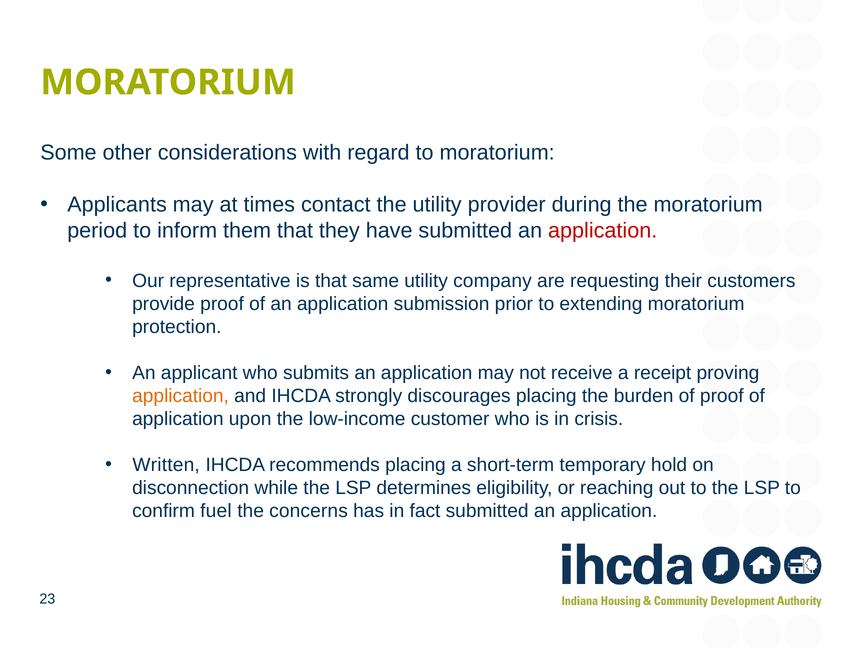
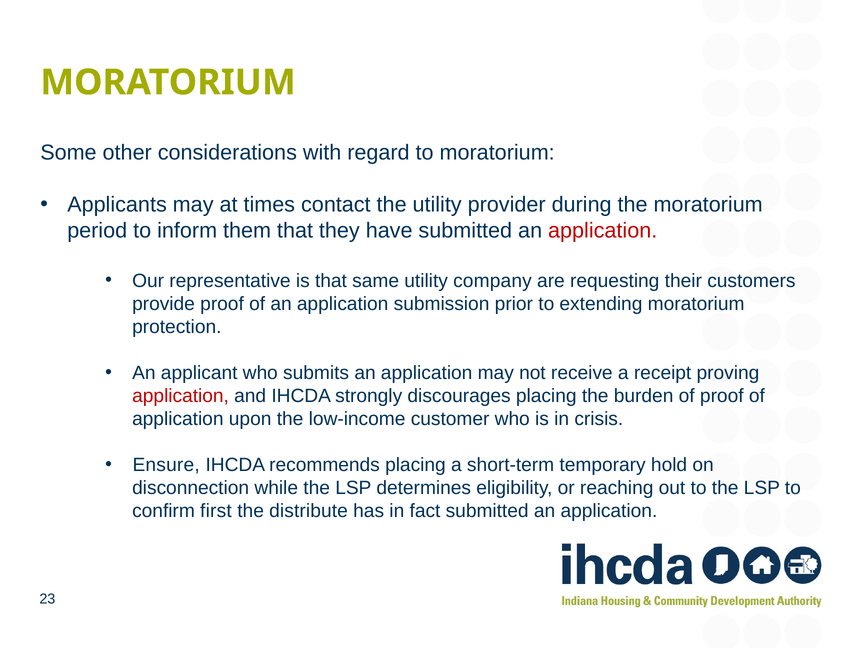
application at (181, 396) colour: orange -> red
Written: Written -> Ensure
fuel: fuel -> first
concerns: concerns -> distribute
